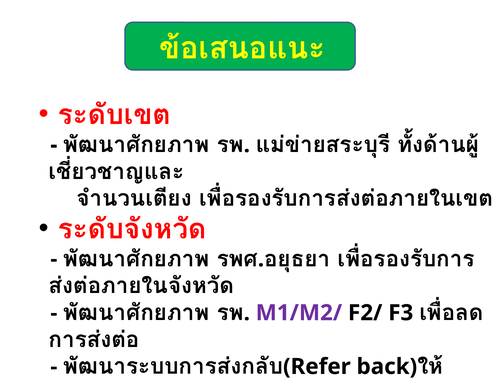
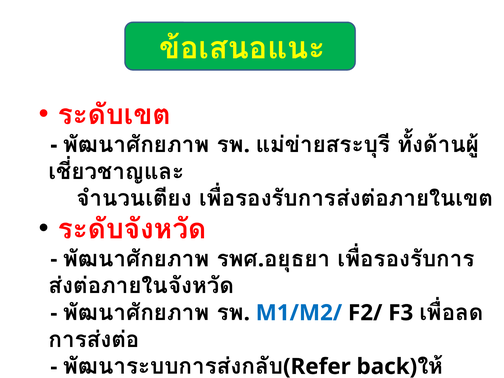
M1/M2/ colour: purple -> blue
